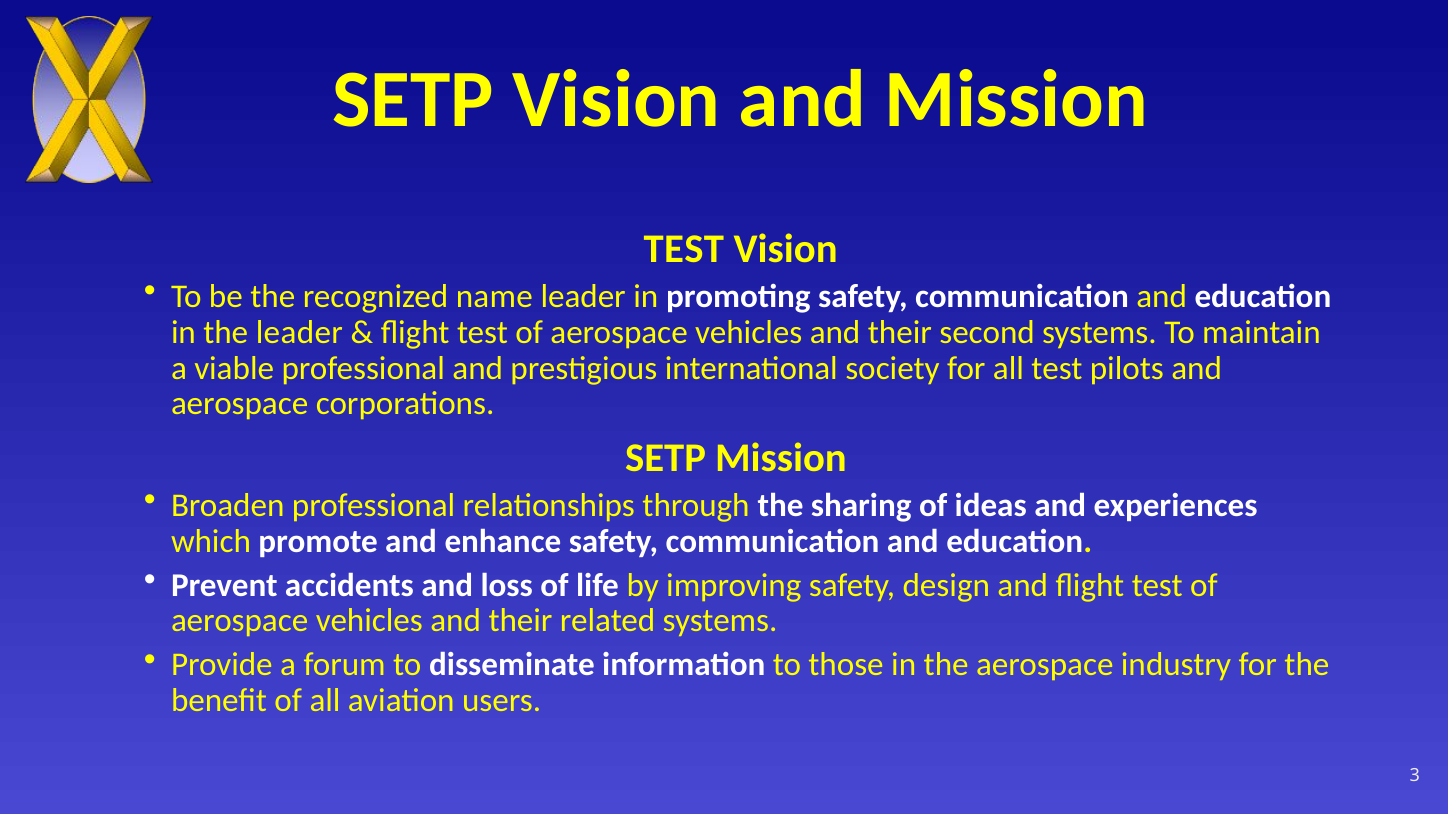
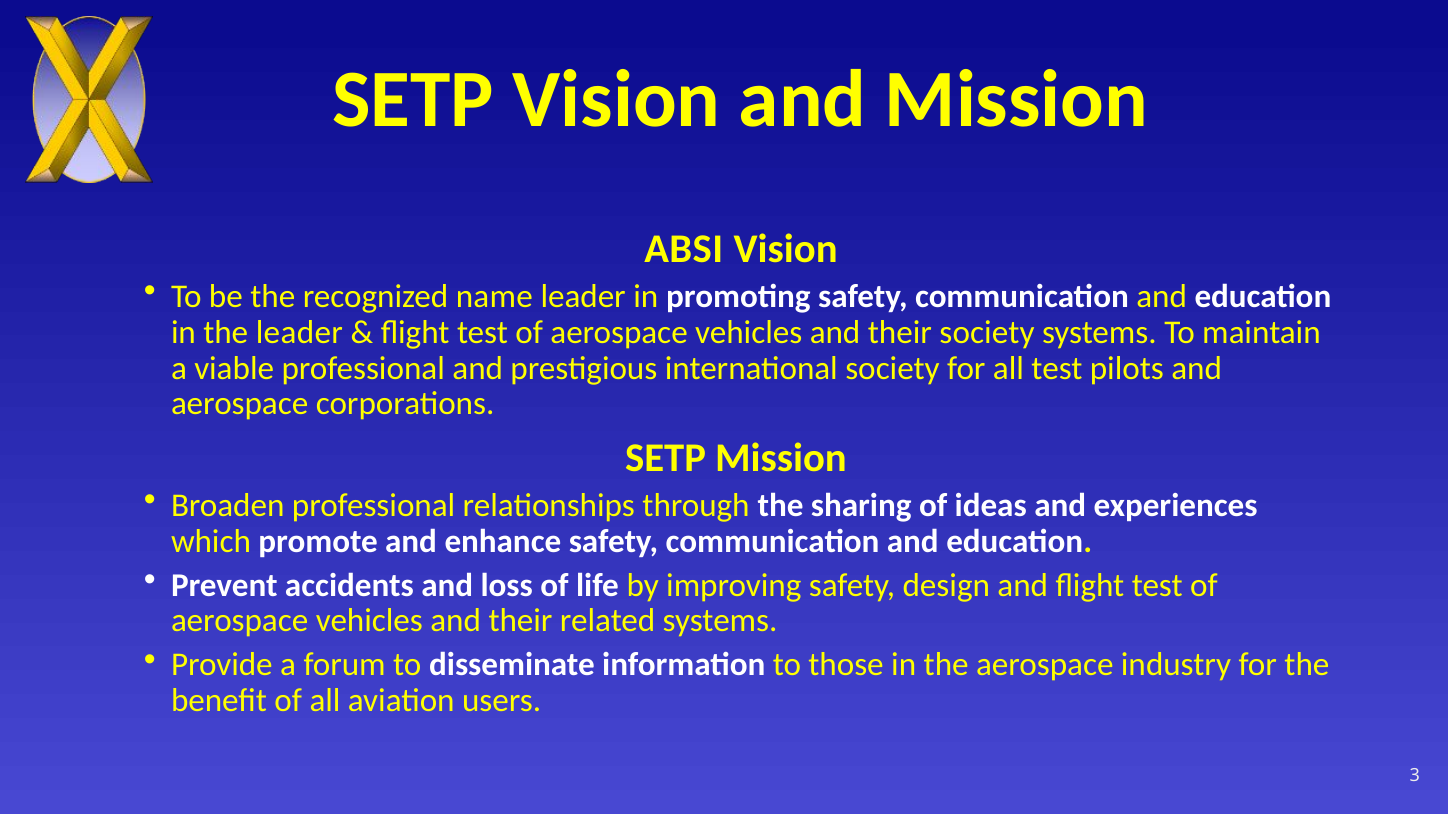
TEST at (684, 250): TEST -> ABSI
their second: second -> society
